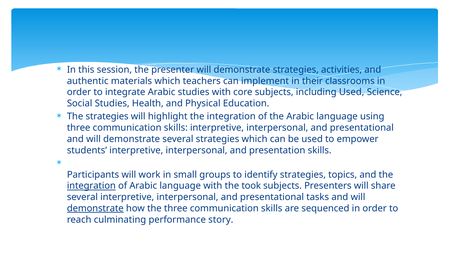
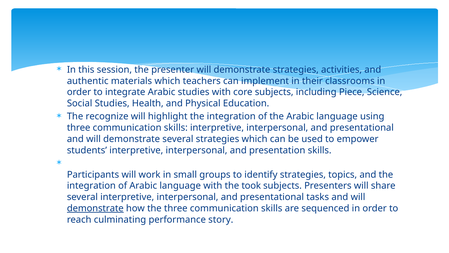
including Used: Used -> Piece
The strategies: strategies -> recognize
integration at (91, 186) underline: present -> none
